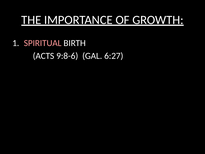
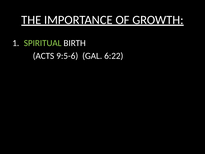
SPIRITUAL colour: pink -> light green
9:8-6: 9:8-6 -> 9:5-6
6:27: 6:27 -> 6:22
